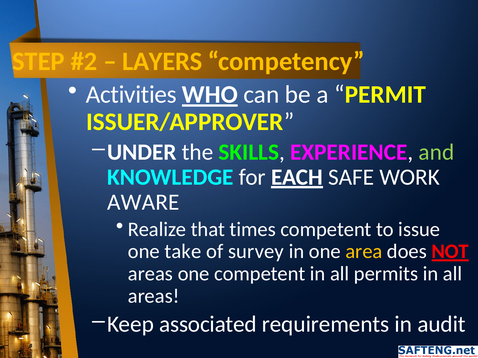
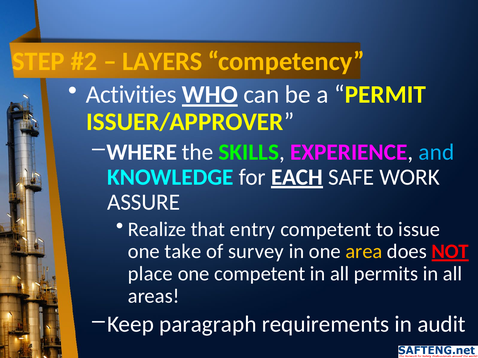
UNDER: UNDER -> WHERE
and colour: light green -> light blue
AWARE: AWARE -> ASSURE
times: times -> entry
areas at (150, 274): areas -> place
associated: associated -> paragraph
